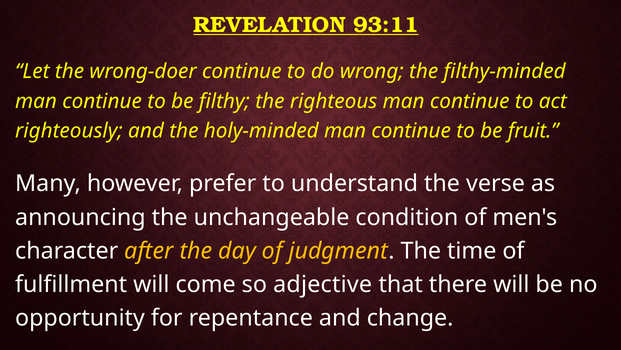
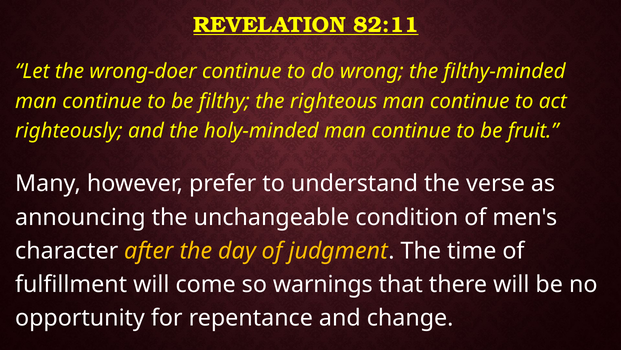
93:11: 93:11 -> 82:11
adjective: adjective -> warnings
